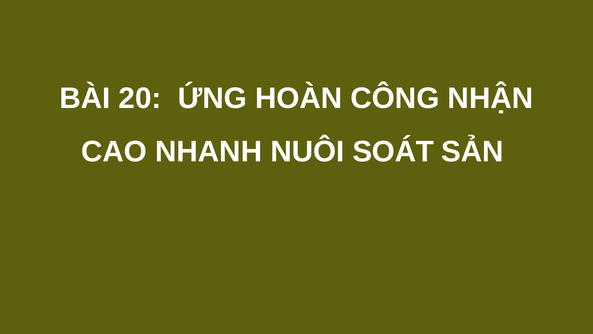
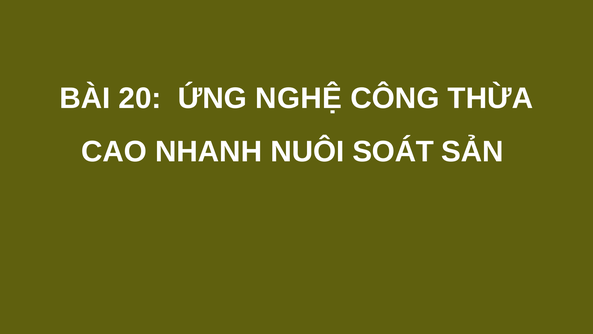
HOÀN: HOÀN -> NGHỆ
NHẬN: NHẬN -> THỪA
